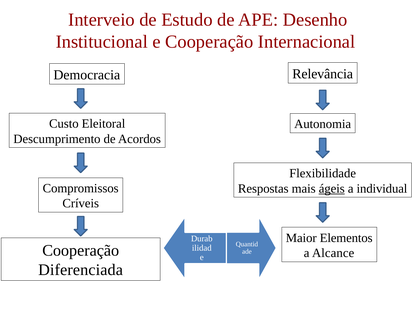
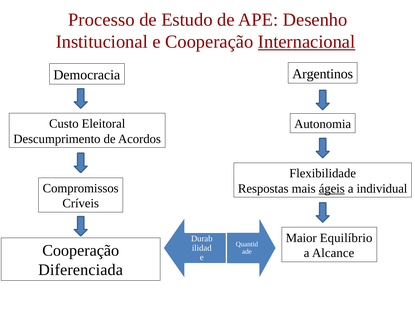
Interveio: Interveio -> Processo
Internacional underline: none -> present
Relevância: Relevância -> Argentinos
Elementos: Elementos -> Equilíbrio
